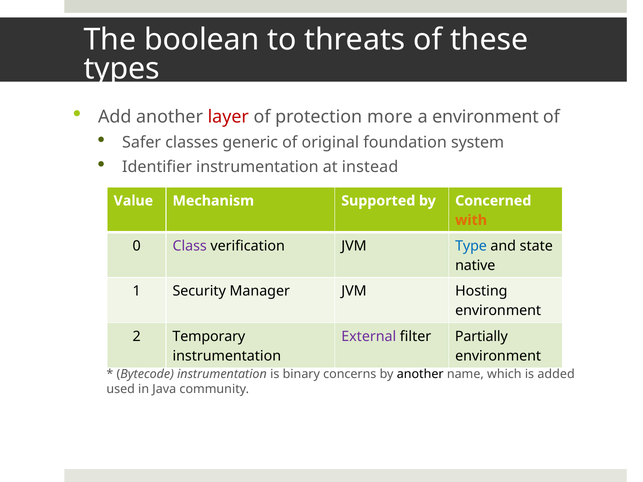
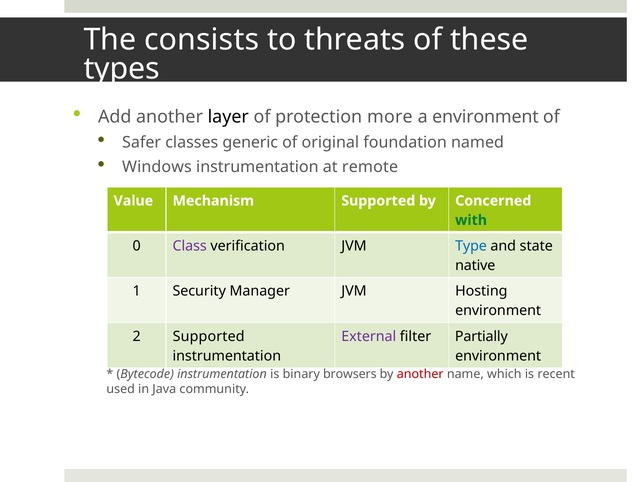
boolean: boolean -> consists
layer colour: red -> black
system: system -> named
Identifier: Identifier -> Windows
instead: instead -> remote
with colour: orange -> green
2 Temporary: Temporary -> Supported
concerns: concerns -> browsers
another at (420, 374) colour: black -> red
added: added -> recent
